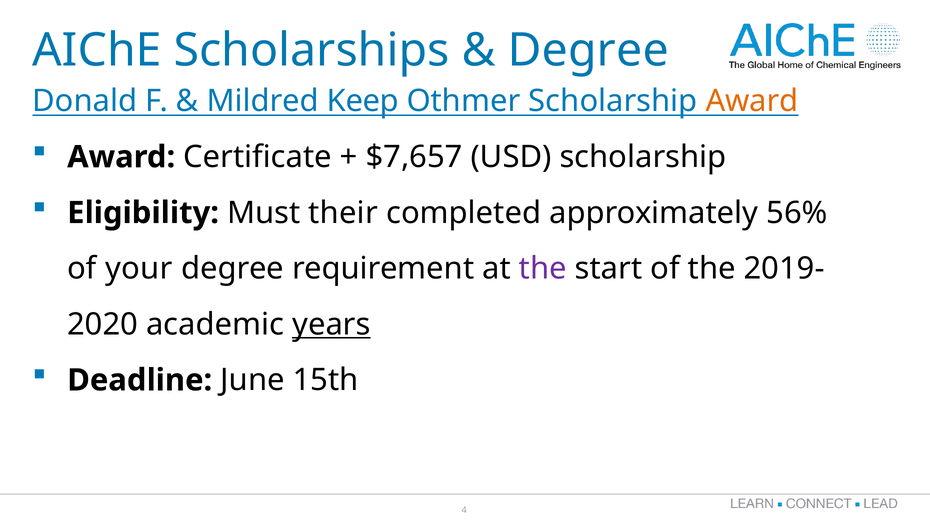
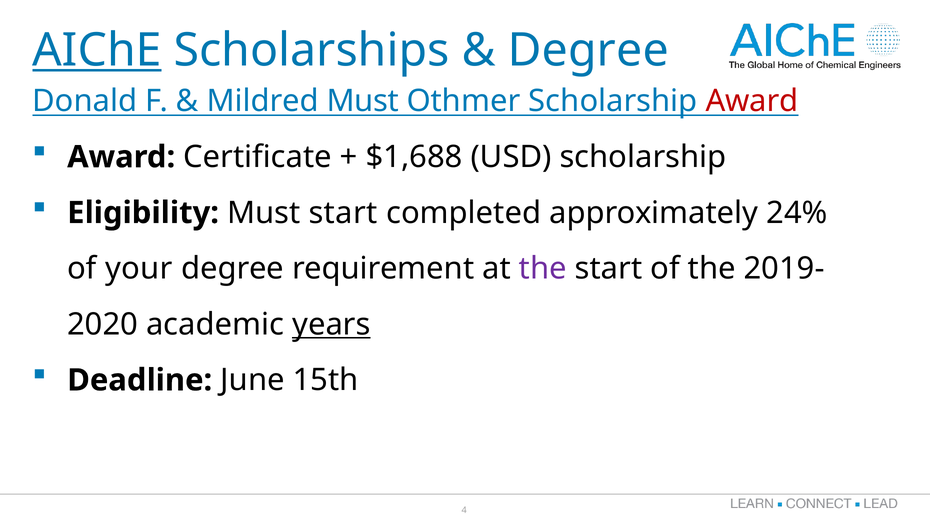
AIChE underline: none -> present
Mildred Keep: Keep -> Must
Award at (752, 101) colour: orange -> red
$7,657: $7,657 -> $1,688
Must their: their -> start
56%: 56% -> 24%
